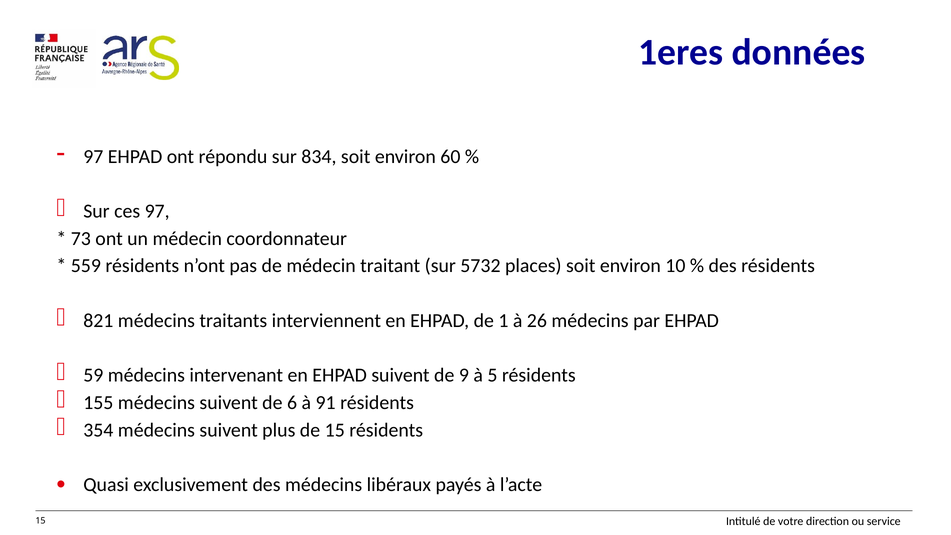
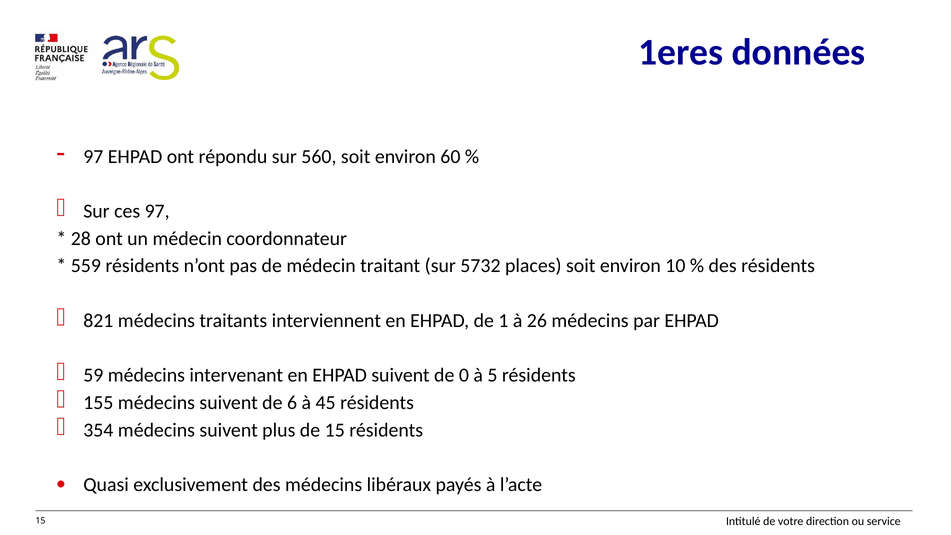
834: 834 -> 560
73: 73 -> 28
9: 9 -> 0
91: 91 -> 45
